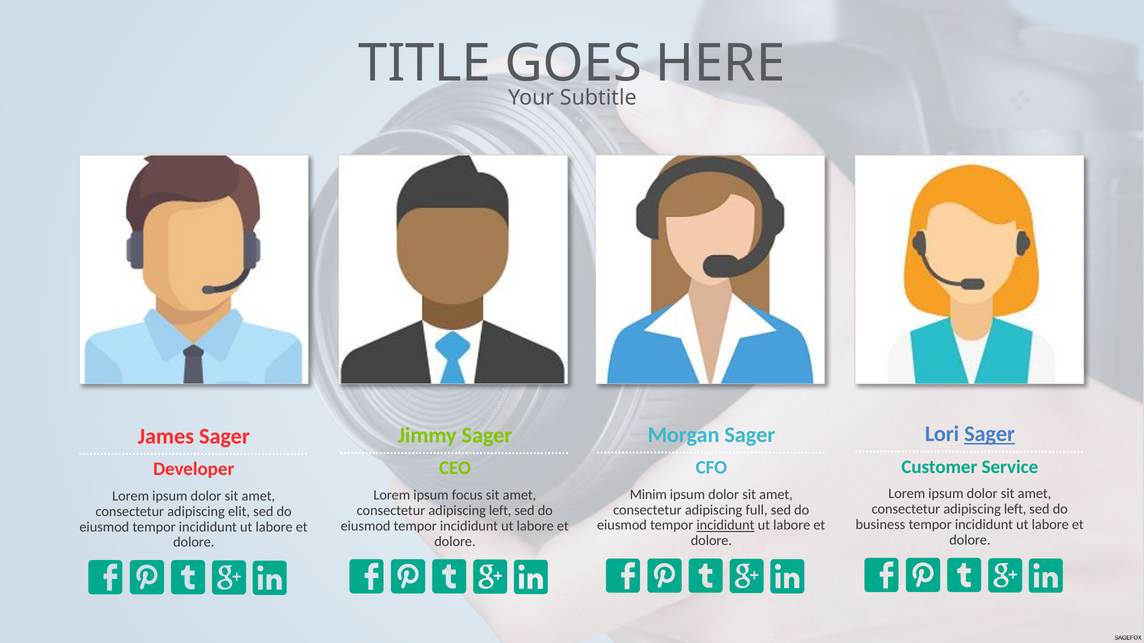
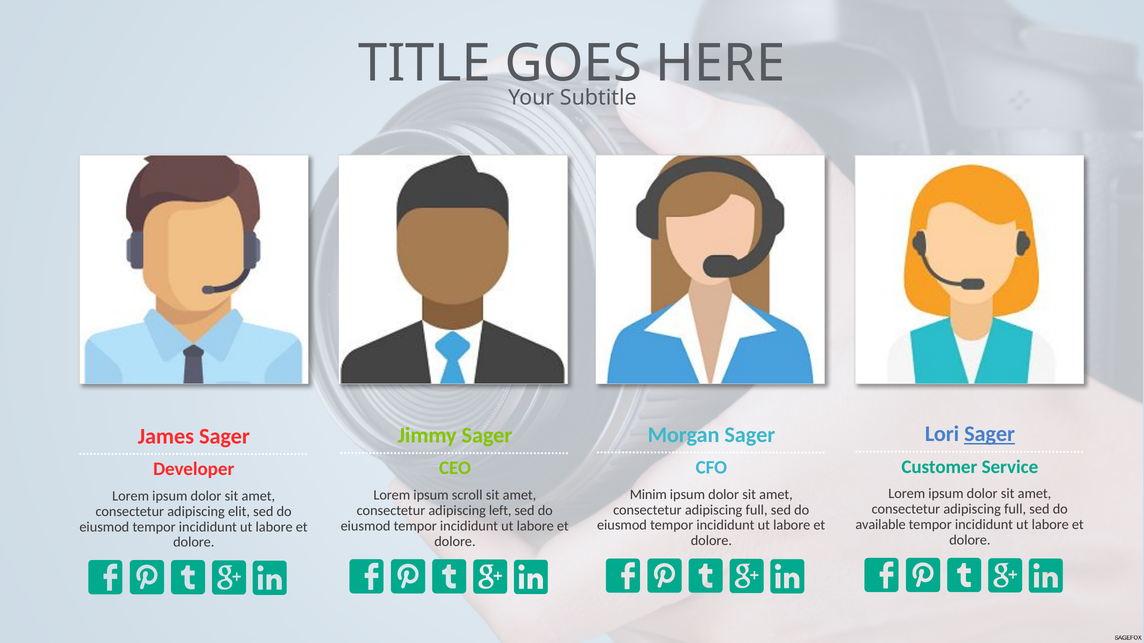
focus: focus -> scroll
left at (1015, 510): left -> full
business: business -> available
incididunt at (725, 526) underline: present -> none
